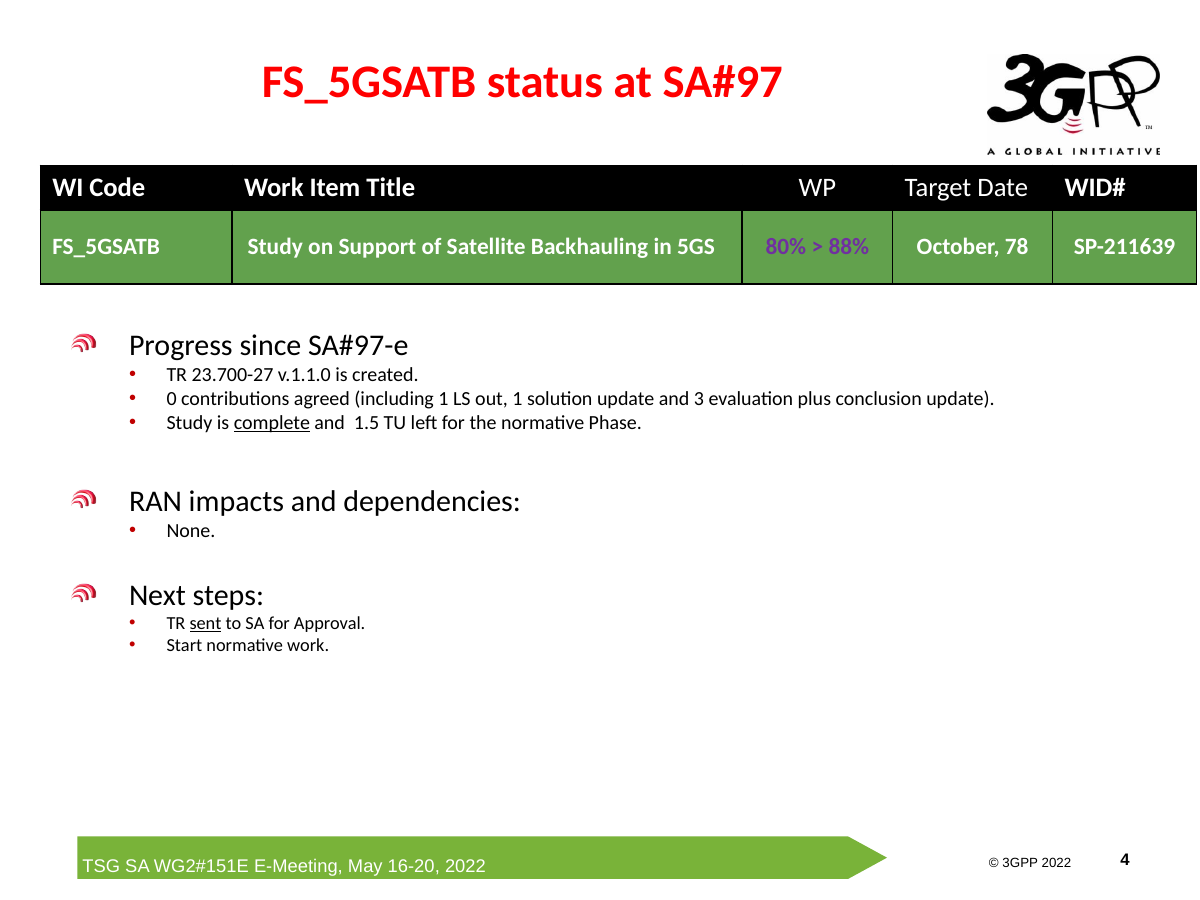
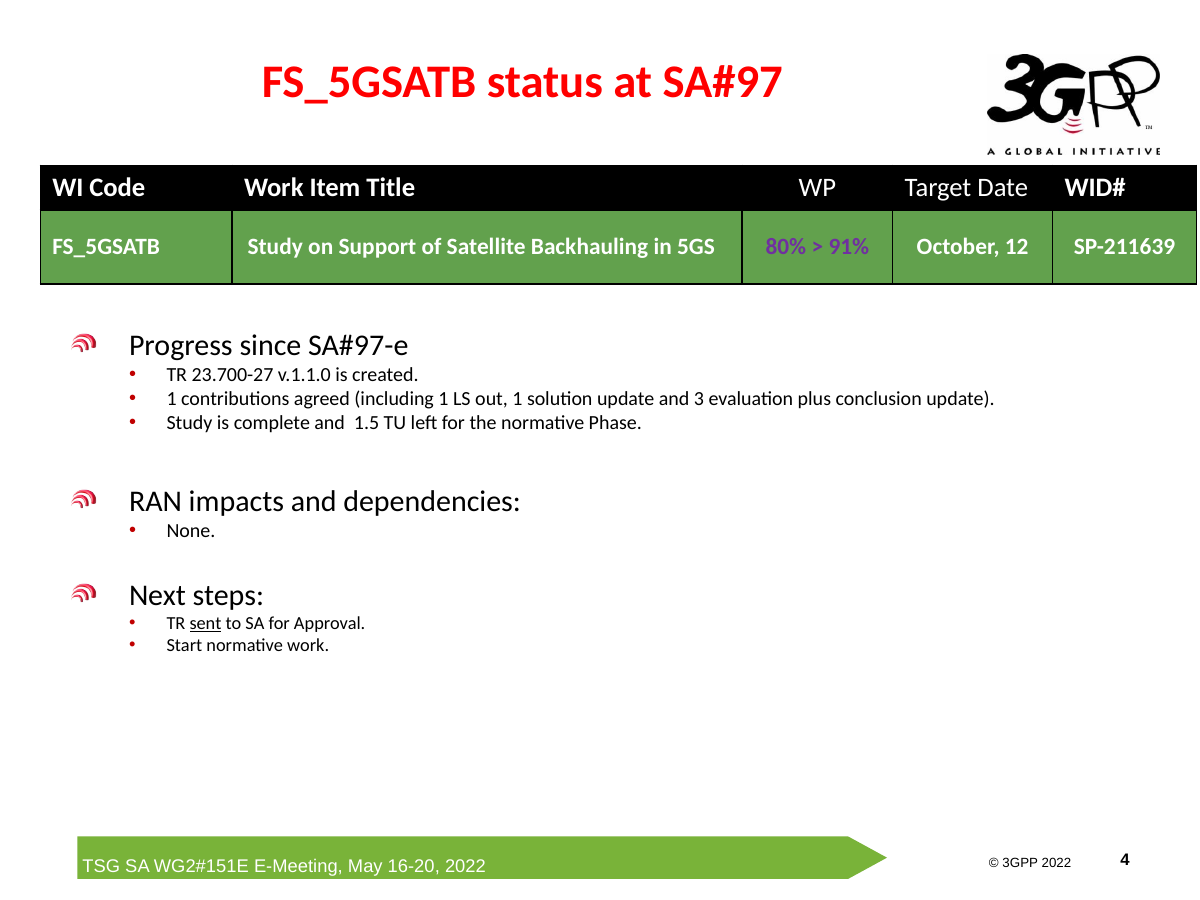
88%: 88% -> 91%
78: 78 -> 12
0 at (172, 399): 0 -> 1
complete underline: present -> none
